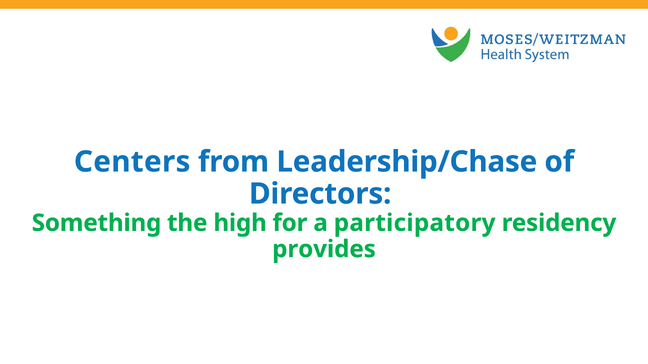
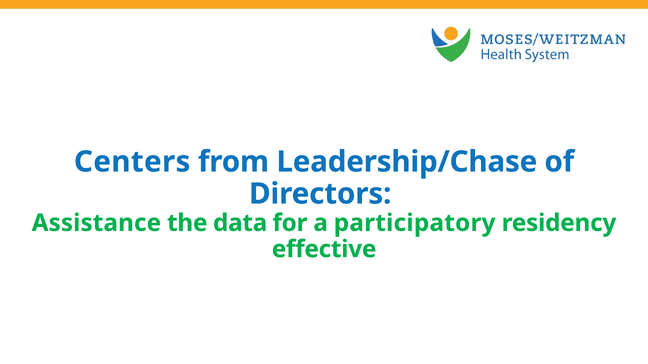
Something: Something -> Assistance
high: high -> data
provides: provides -> effective
